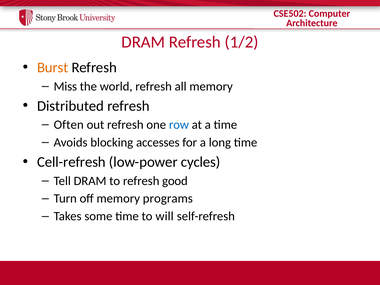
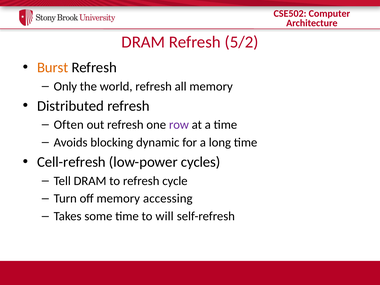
1/2: 1/2 -> 5/2
Miss: Miss -> Only
row colour: blue -> purple
accesses: accesses -> dynamic
good: good -> cycle
programs: programs -> accessing
